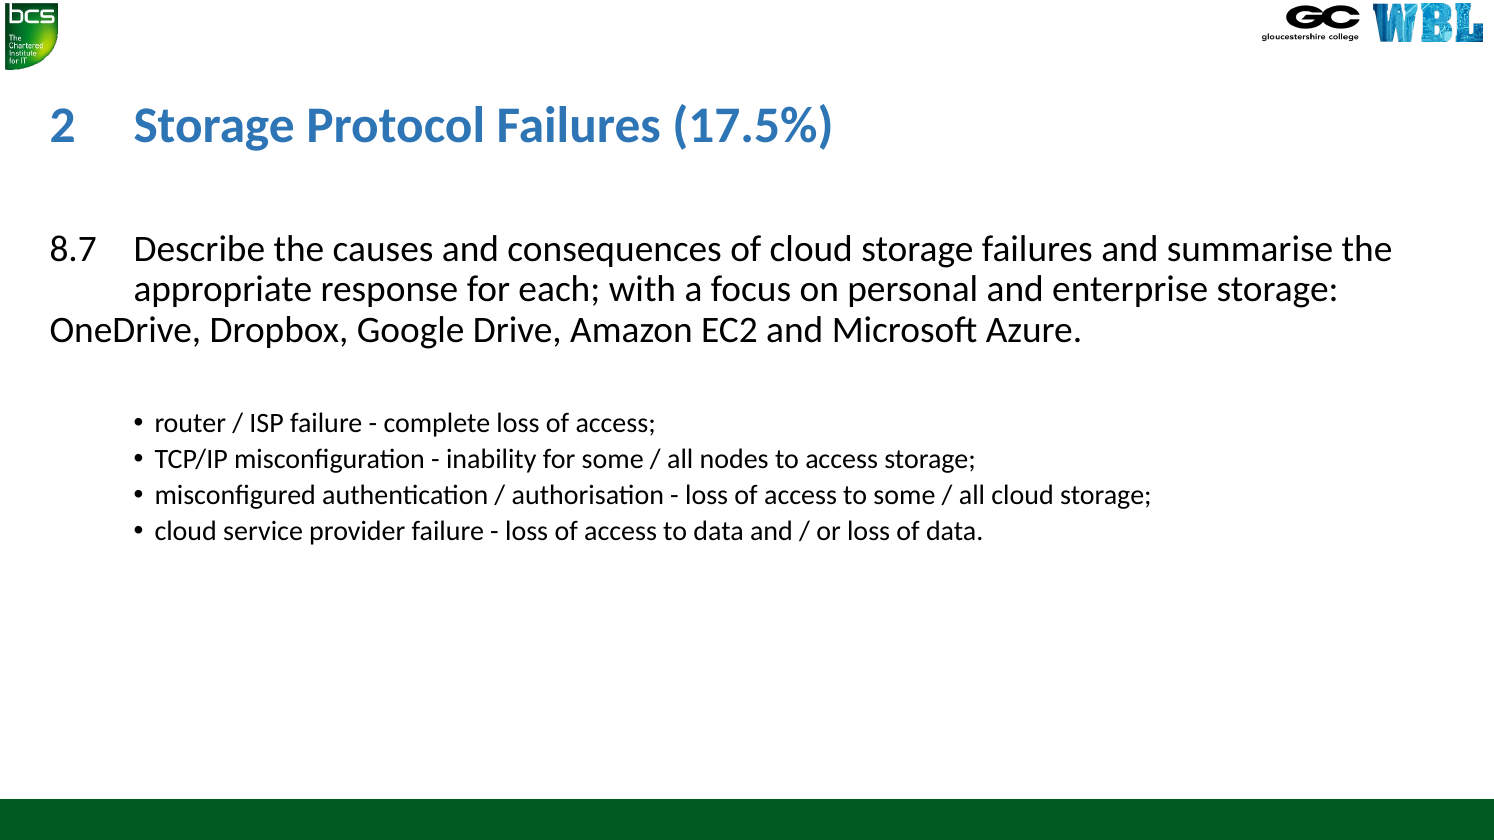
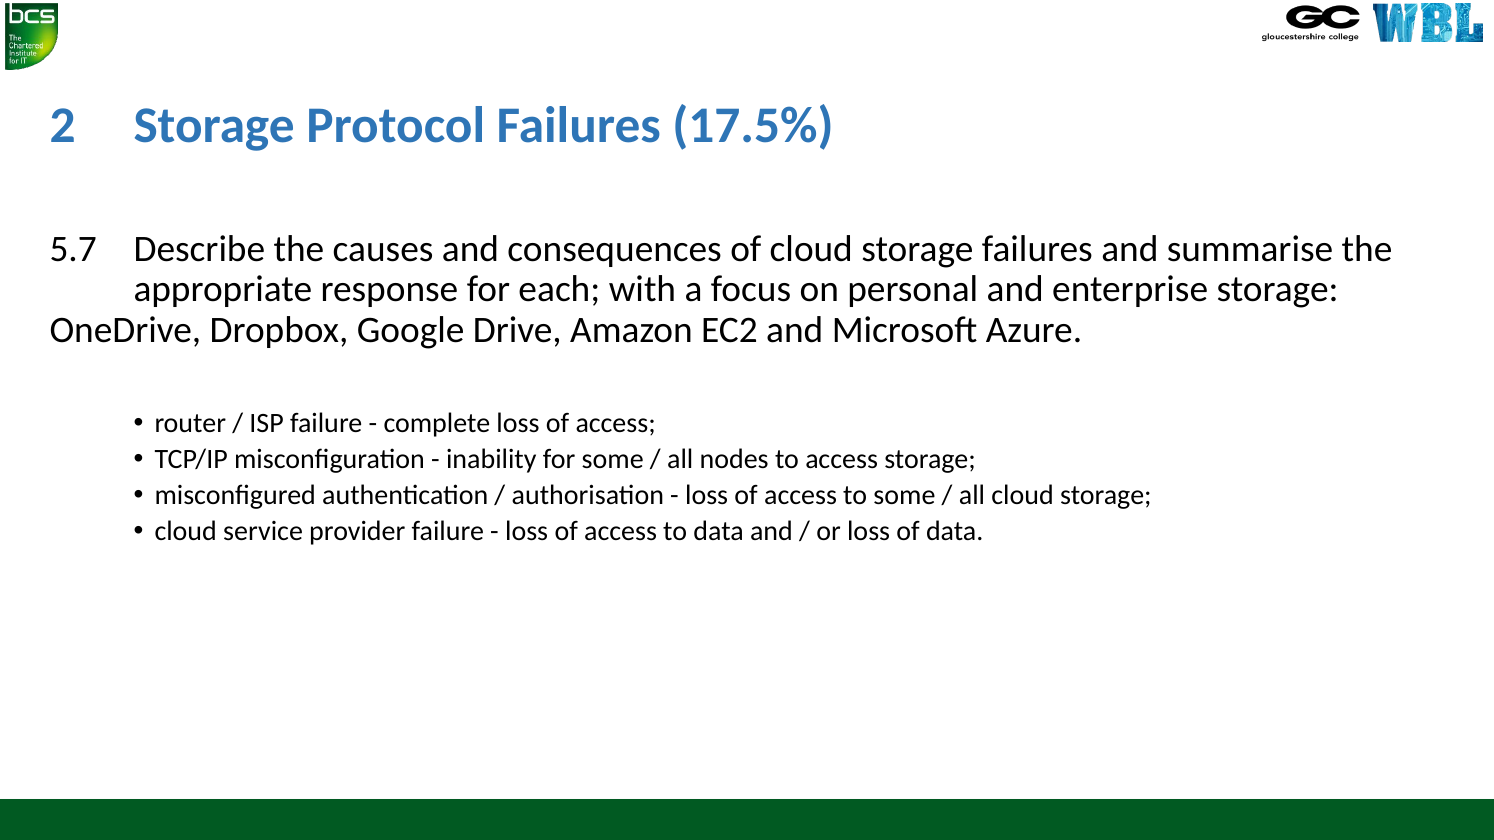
8.7: 8.7 -> 5.7
